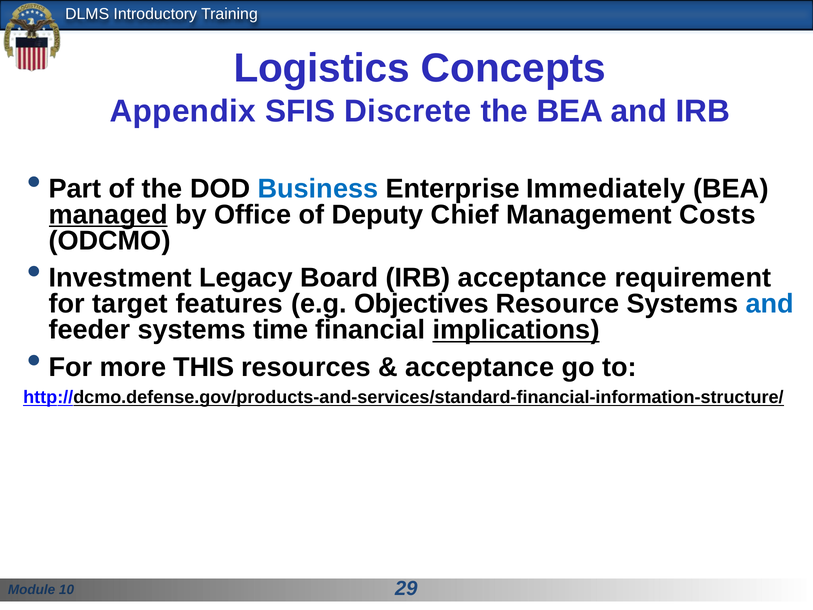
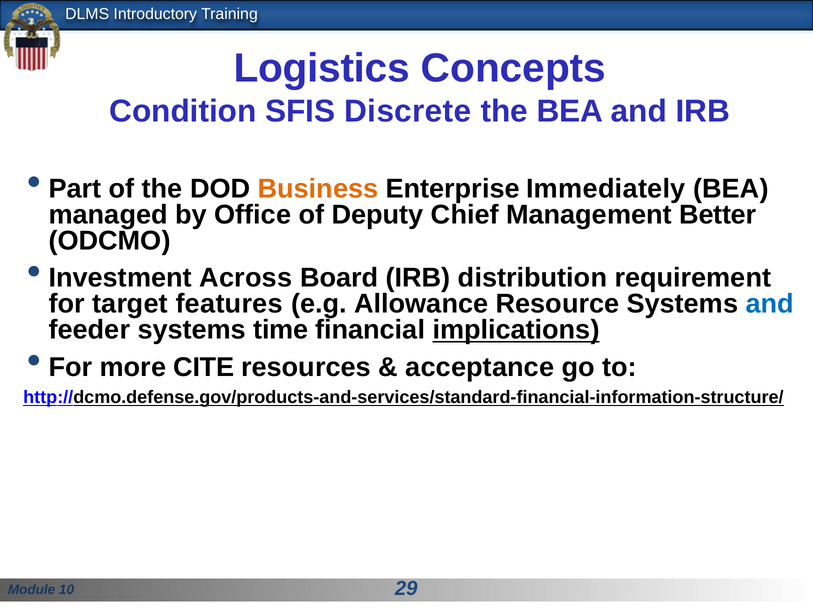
Appendix: Appendix -> Condition
Business colour: blue -> orange
managed underline: present -> none
Costs: Costs -> Better
Legacy: Legacy -> Across
IRB acceptance: acceptance -> distribution
Objectives: Objectives -> Allowance
THIS: THIS -> CITE
